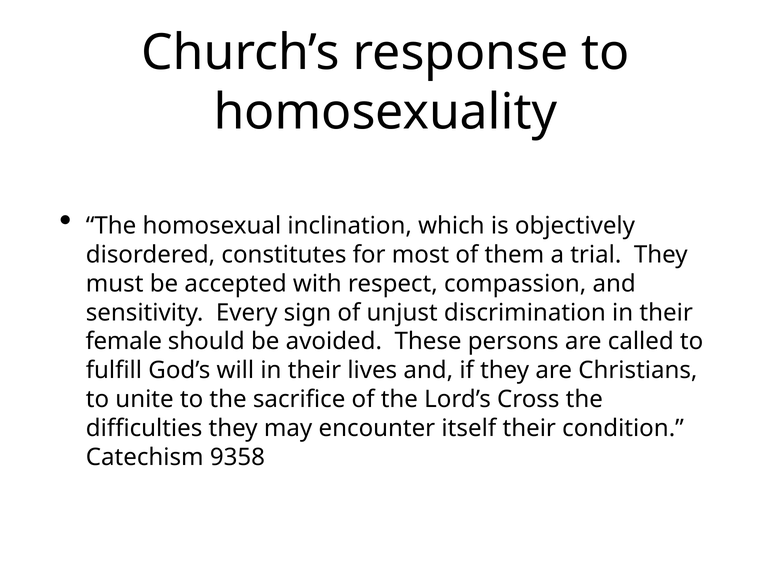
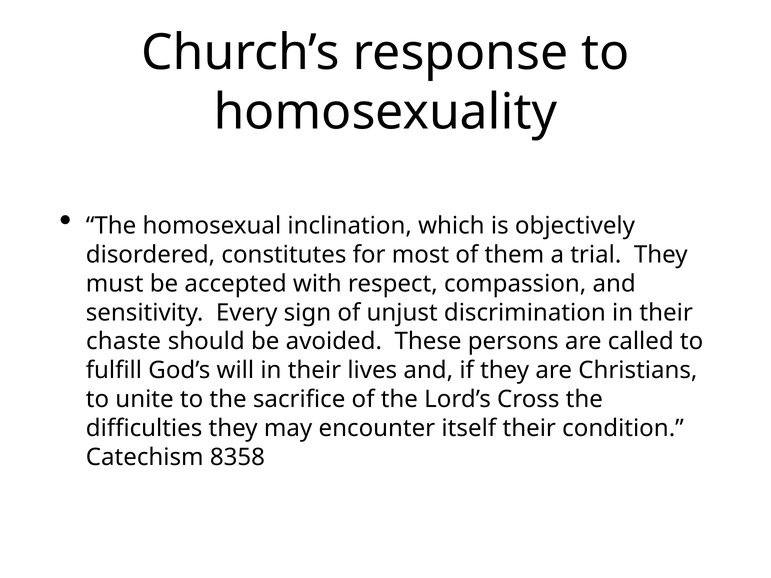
female: female -> chaste
9358: 9358 -> 8358
